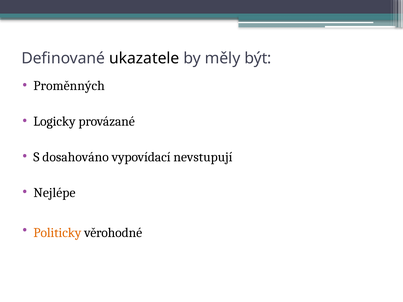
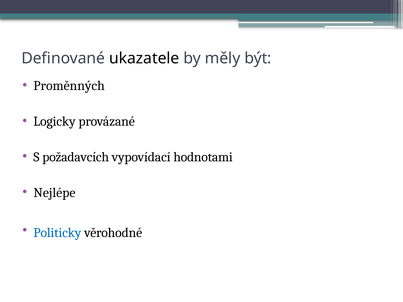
dosahováno: dosahováno -> požadavcích
nevstupují: nevstupují -> hodnotami
Politicky colour: orange -> blue
